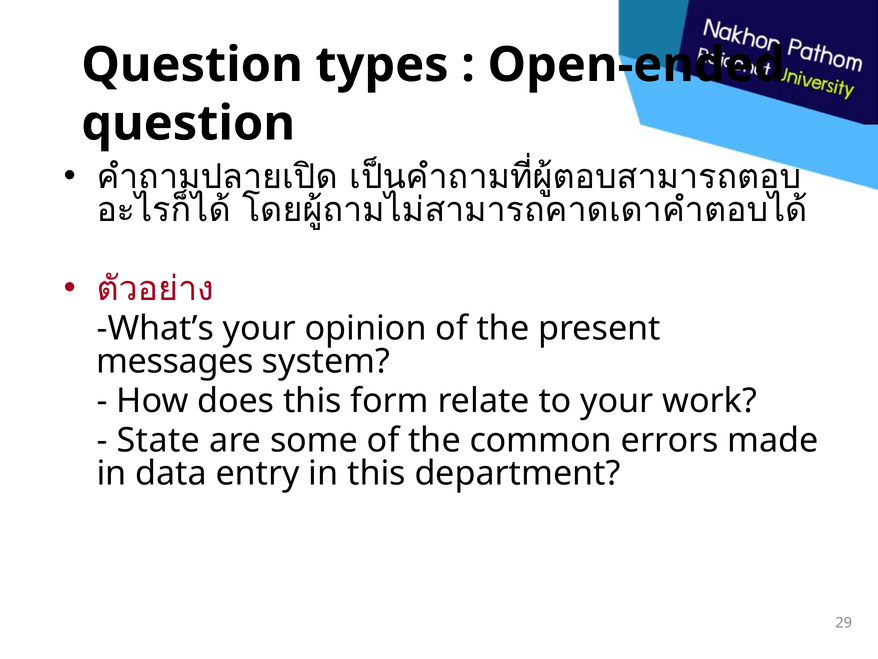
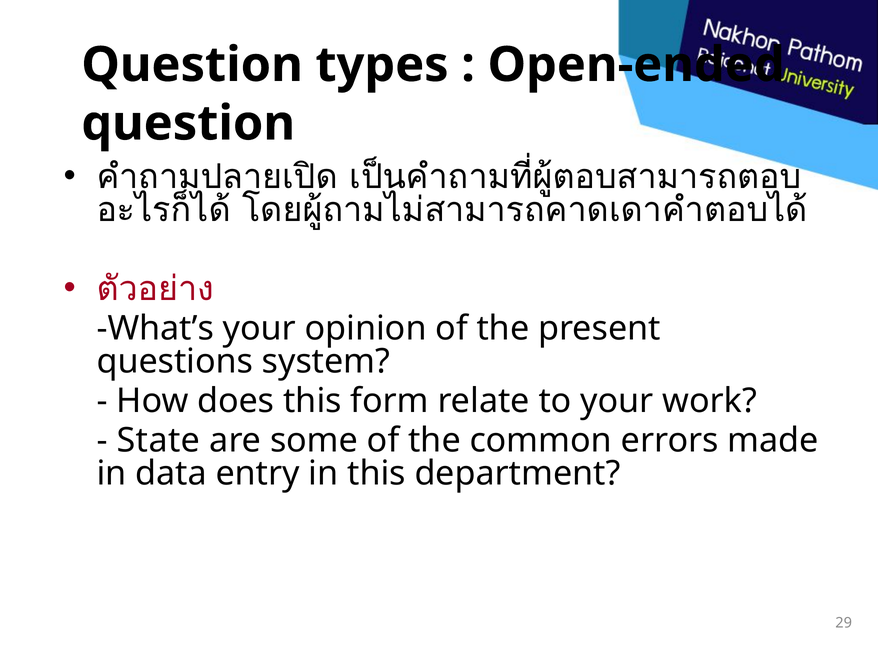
messages: messages -> questions
